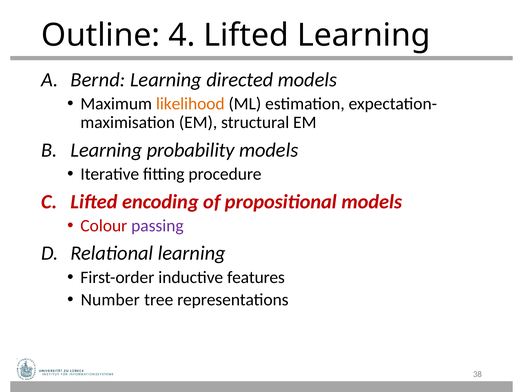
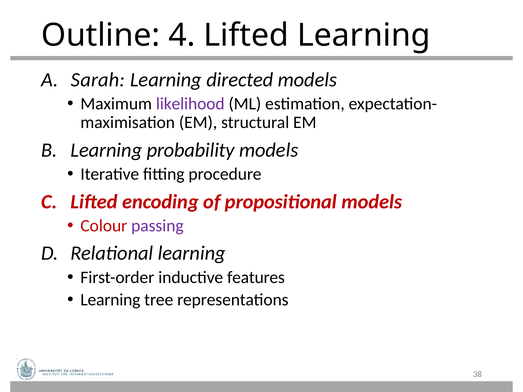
Bernd: Bernd -> Sarah
likelihood colour: orange -> purple
Number at (110, 300): Number -> Learning
